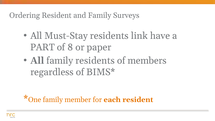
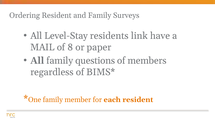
Must-Stay: Must-Stay -> Level-Stay
PART: PART -> MAIL
family residents: residents -> questions
